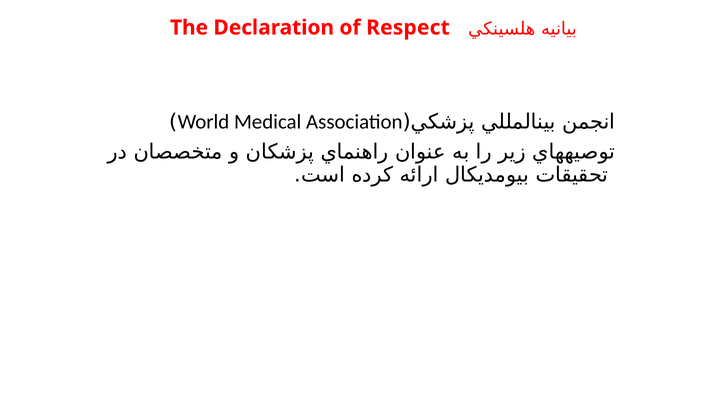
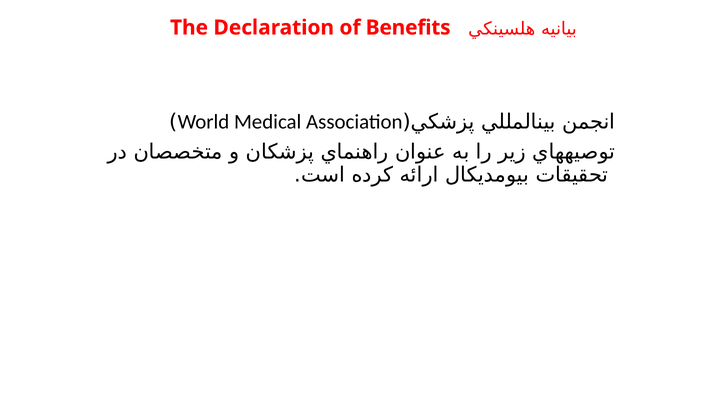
Respect: Respect -> Benefits
